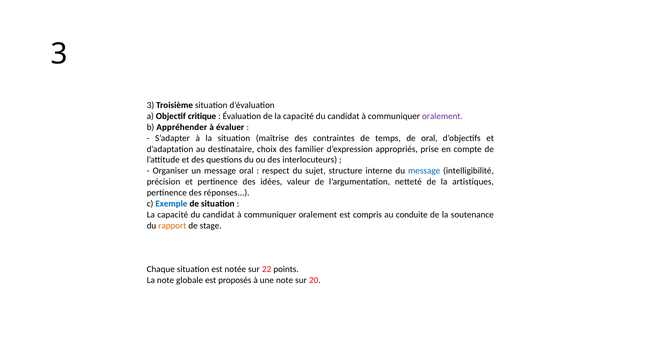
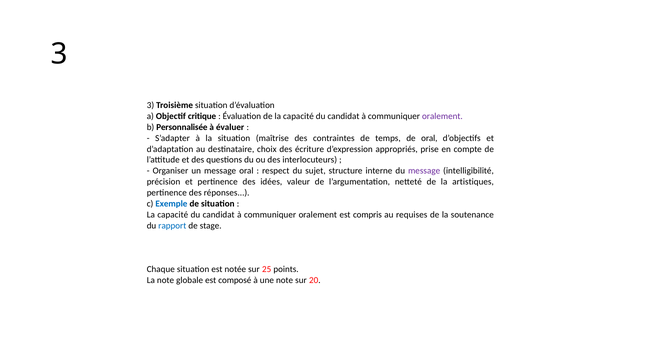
Appréhender: Appréhender -> Personnalisée
familier: familier -> écriture
message at (424, 171) colour: blue -> purple
conduite: conduite -> requises
rapport colour: orange -> blue
22: 22 -> 25
proposés: proposés -> composé
